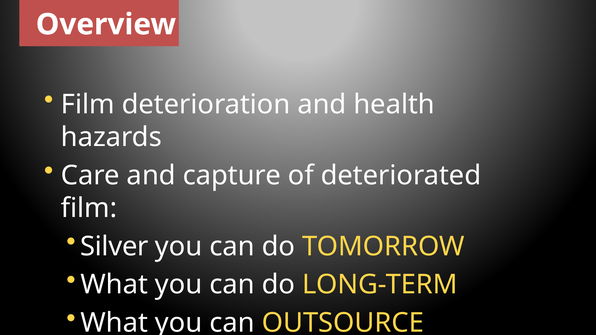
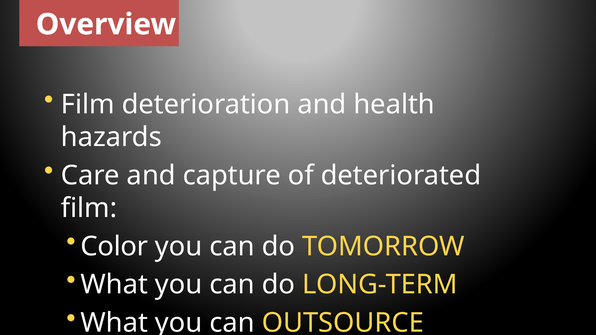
Silver: Silver -> Color
